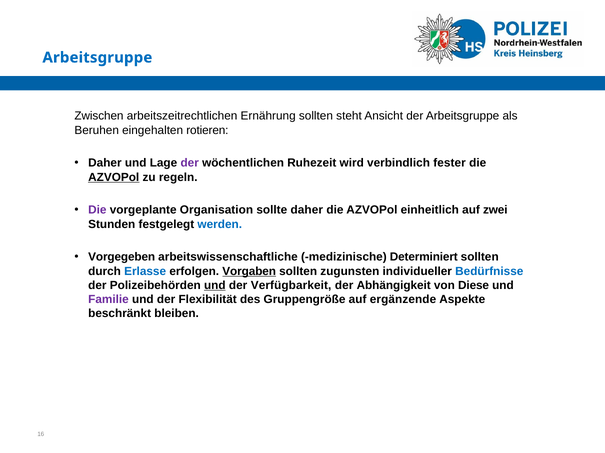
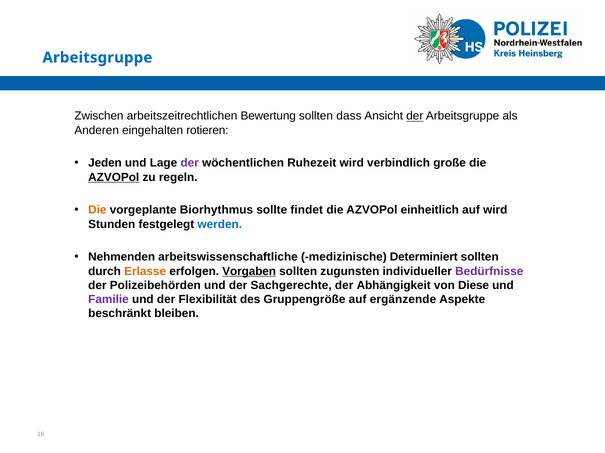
Ernährung: Ernährung -> Bewertung
steht: steht -> dass
der at (415, 116) underline: none -> present
Beruhen: Beruhen -> Anderen
Daher at (105, 163): Daher -> Jeden
fester: fester -> große
Die at (97, 210) colour: purple -> orange
Organisation: Organisation -> Biorhythmus
sollte daher: daher -> findet
auf zwei: zwei -> wird
Vorgegeben: Vorgegeben -> Nehmenden
Erlasse colour: blue -> orange
Bedürfnisse colour: blue -> purple
und at (215, 286) underline: present -> none
Verfügbarkeit: Verfügbarkeit -> Sachgerechte
